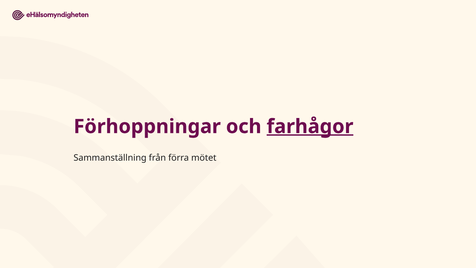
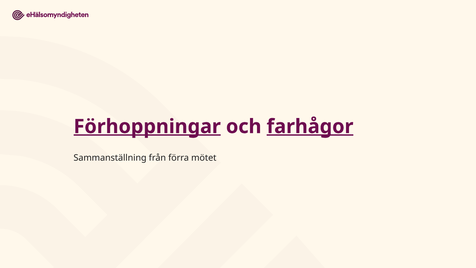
Förhoppningar underline: none -> present
